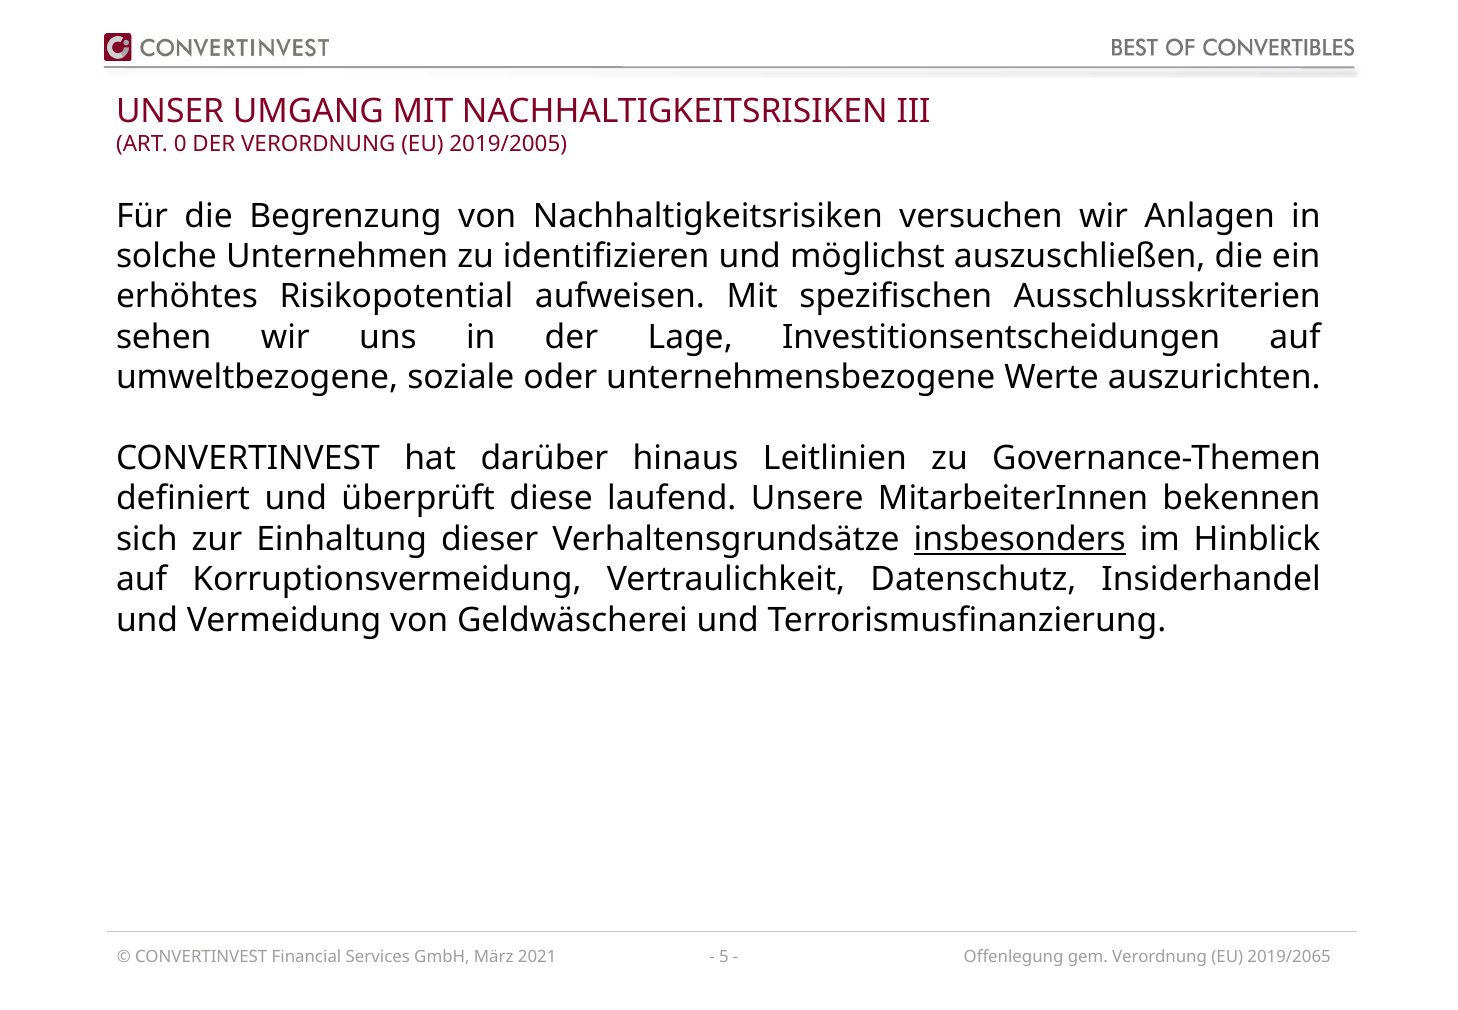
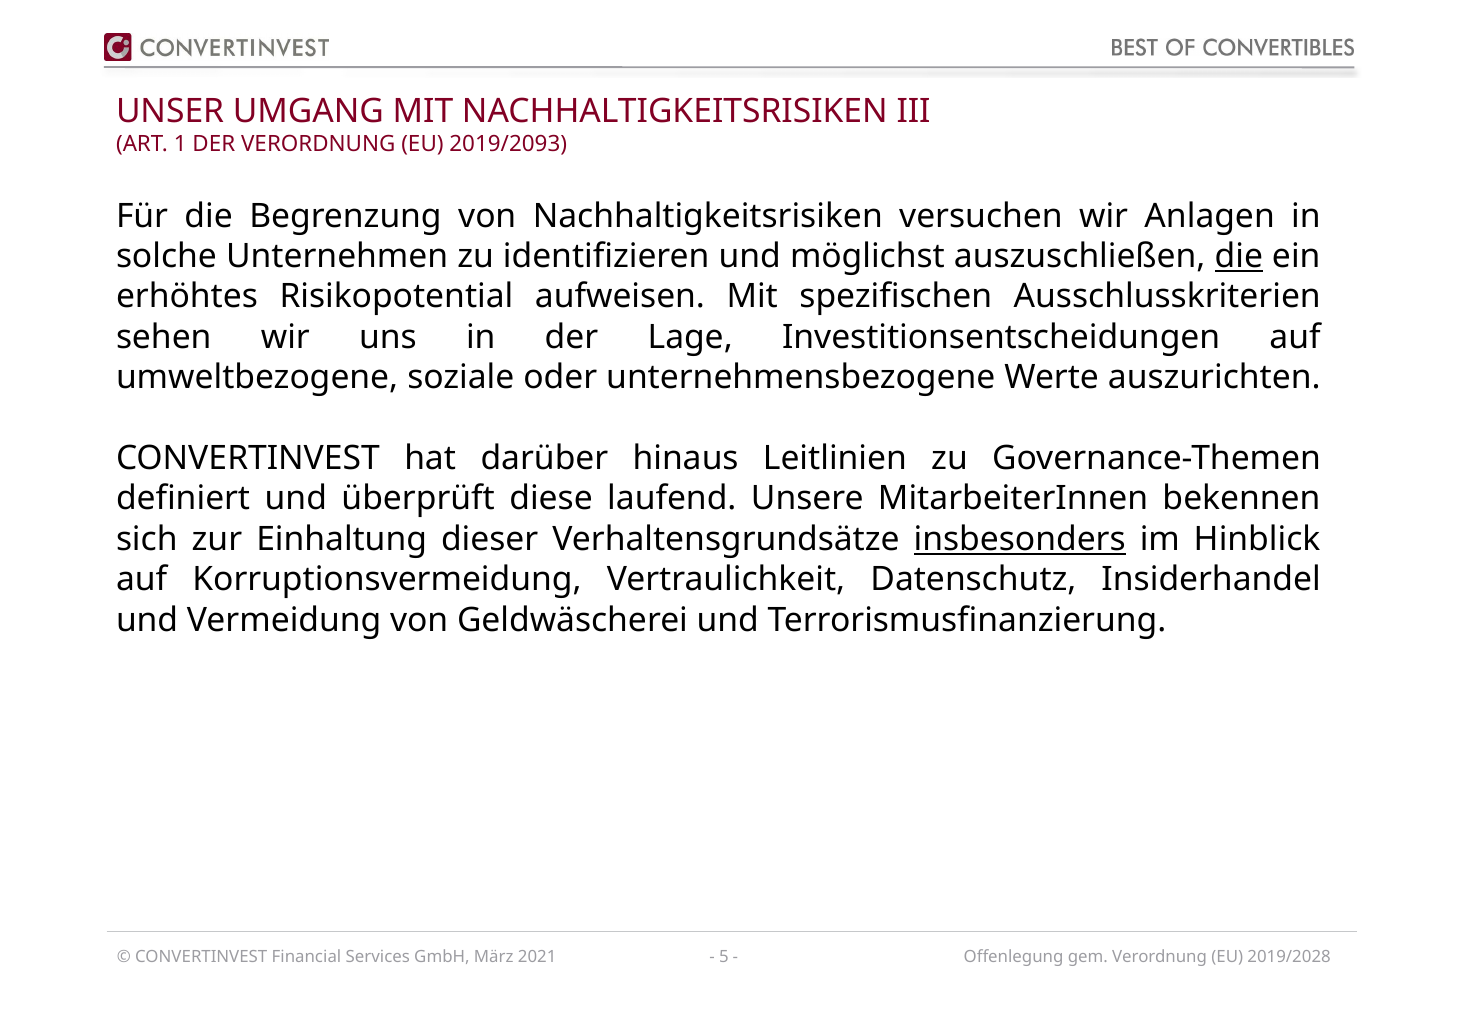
0: 0 -> 1
2019/2005: 2019/2005 -> 2019/2093
die at (1239, 256) underline: none -> present
2019/2065: 2019/2065 -> 2019/2028
